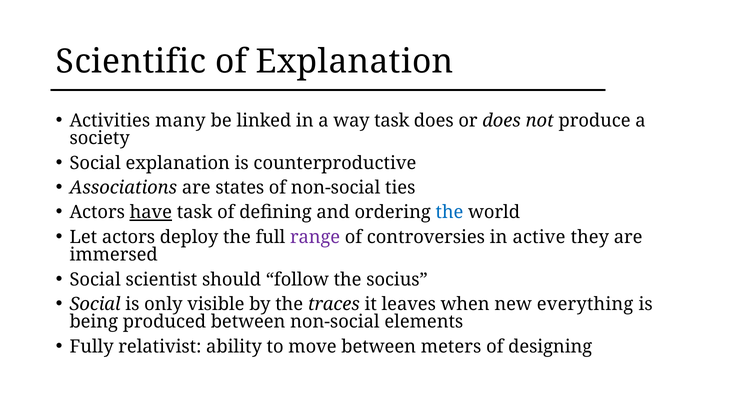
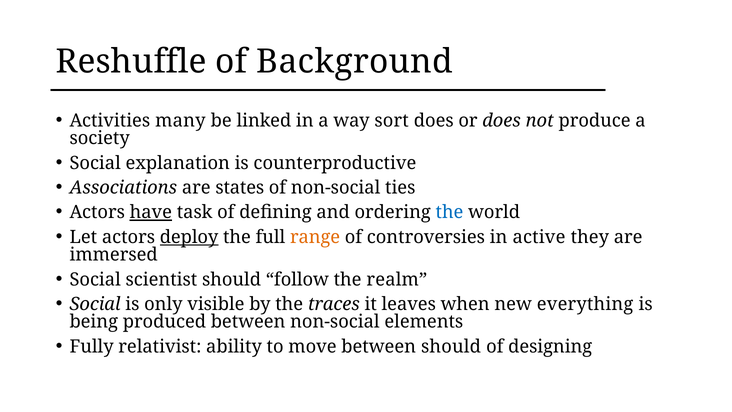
Scientific: Scientific -> Reshuffle
of Explanation: Explanation -> Background
way task: task -> sort
deploy underline: none -> present
range colour: purple -> orange
socius: socius -> realm
between meters: meters -> should
